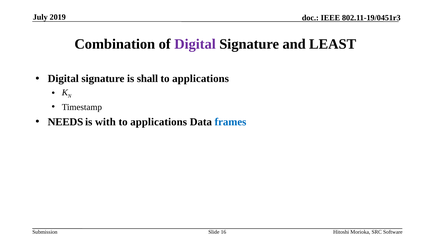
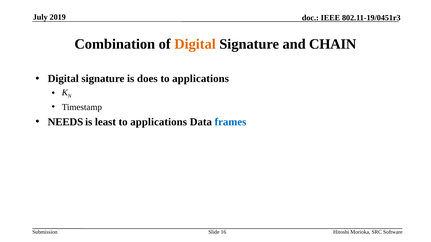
Digital at (195, 44) colour: purple -> orange
LEAST: LEAST -> CHAIN
shall: shall -> does
with: with -> least
